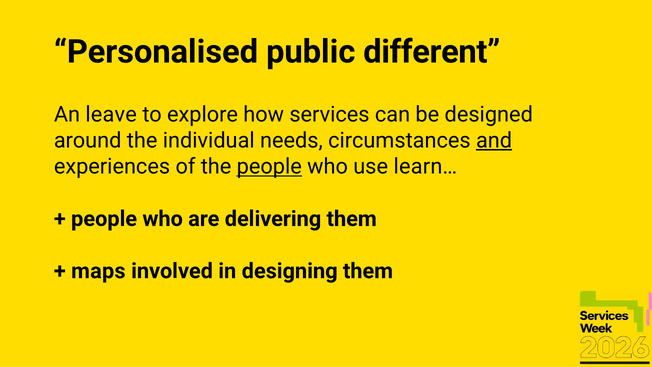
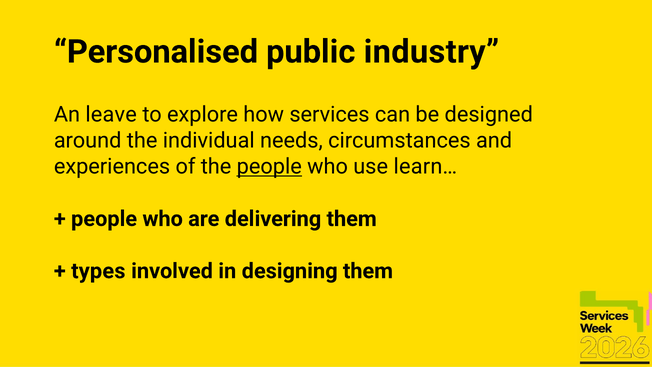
different: different -> industry
and underline: present -> none
maps: maps -> types
